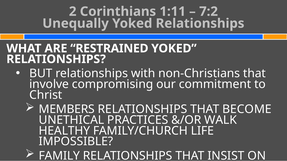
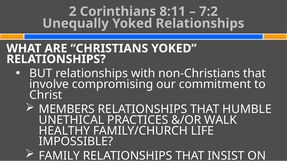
1:11: 1:11 -> 8:11
RESTRAINED: RESTRAINED -> CHRISTIANS
BECOME: BECOME -> HUMBLE
